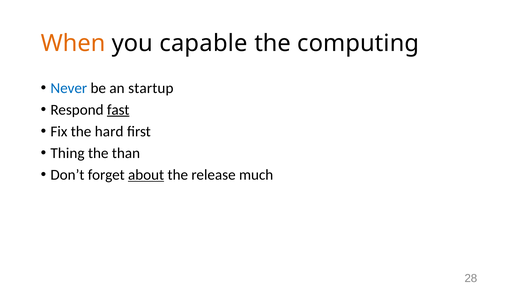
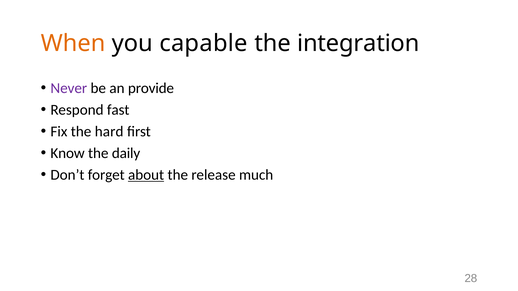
computing: computing -> integration
Never colour: blue -> purple
startup: startup -> provide
fast underline: present -> none
Thing: Thing -> Know
than: than -> daily
